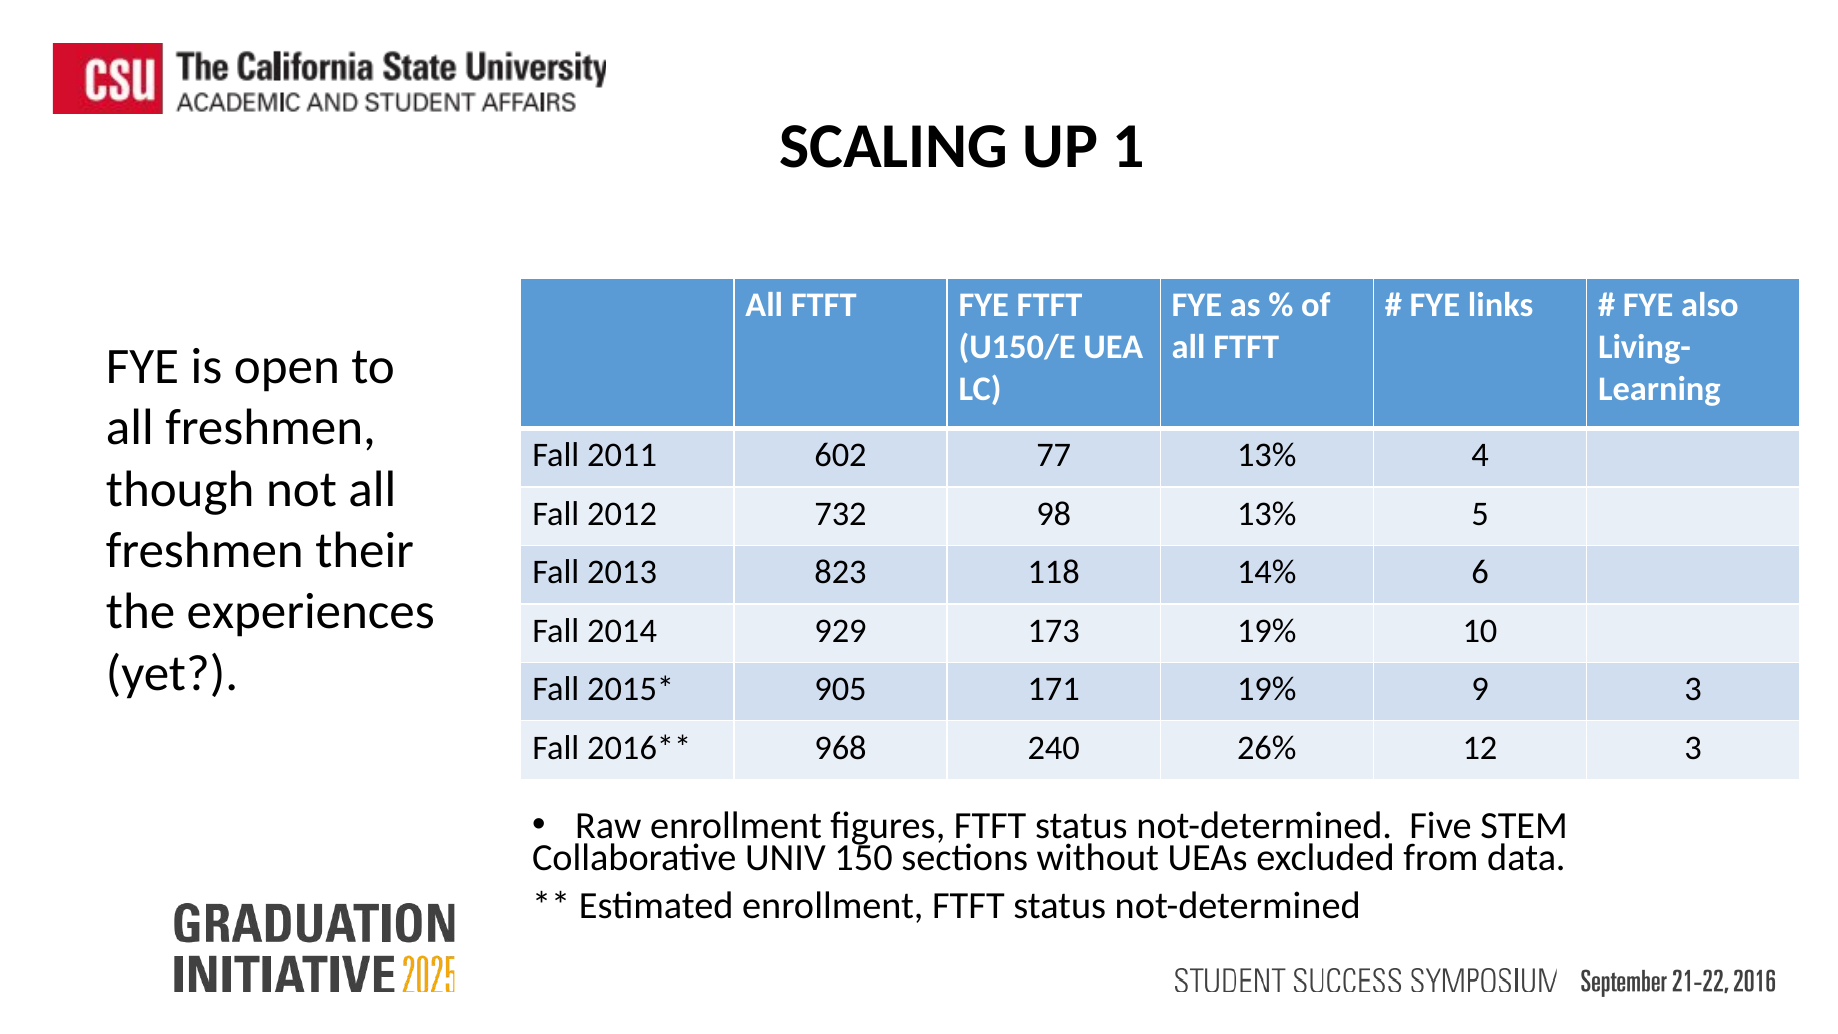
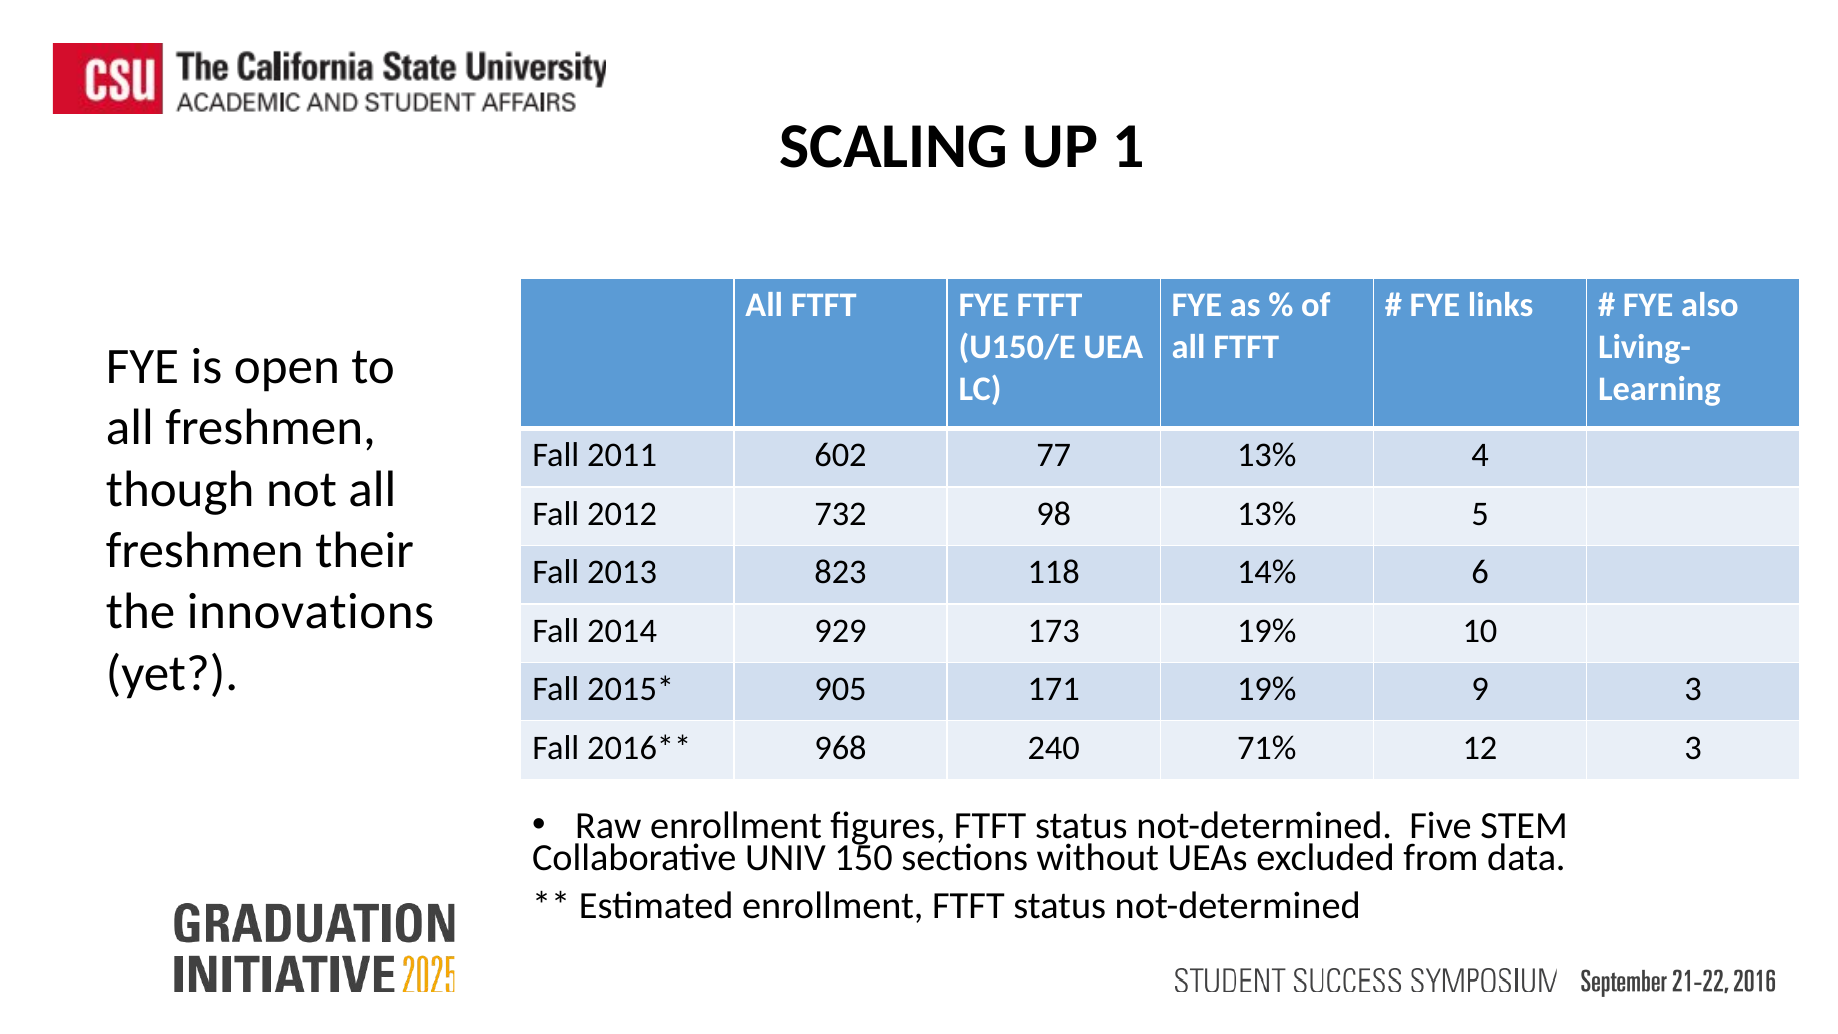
experiences: experiences -> innovations
26%: 26% -> 71%
